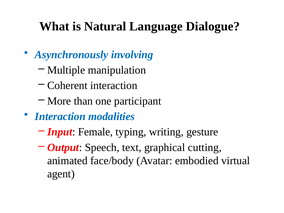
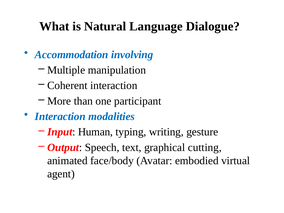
Asynchronously: Asynchronously -> Accommodation
Female: Female -> Human
